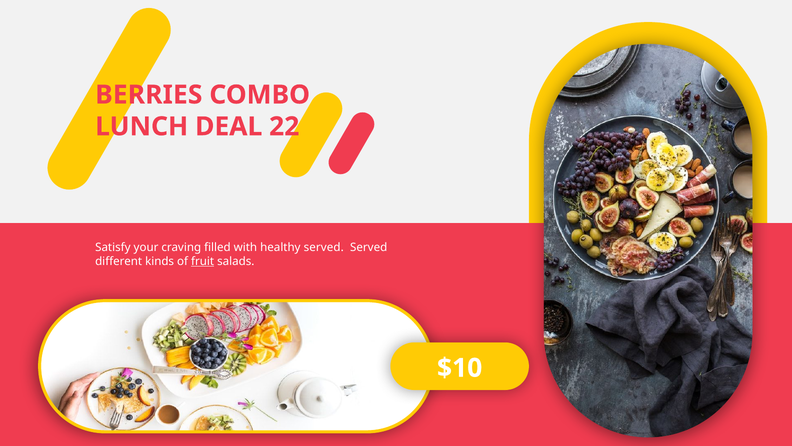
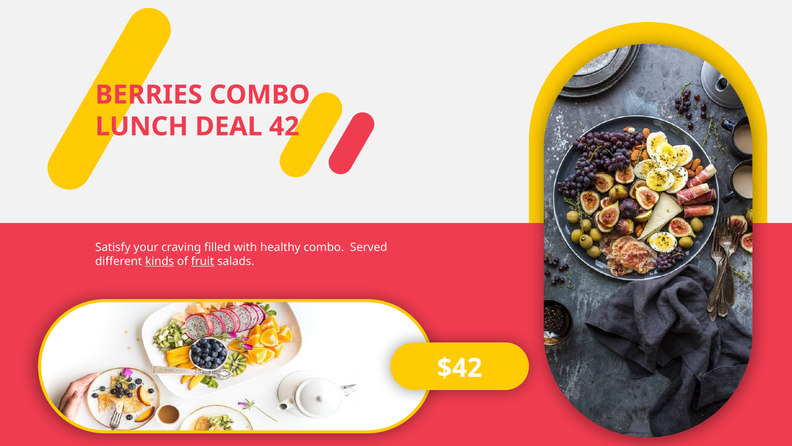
22: 22 -> 42
healthy served: served -> combo
kinds underline: none -> present
$10: $10 -> $42
